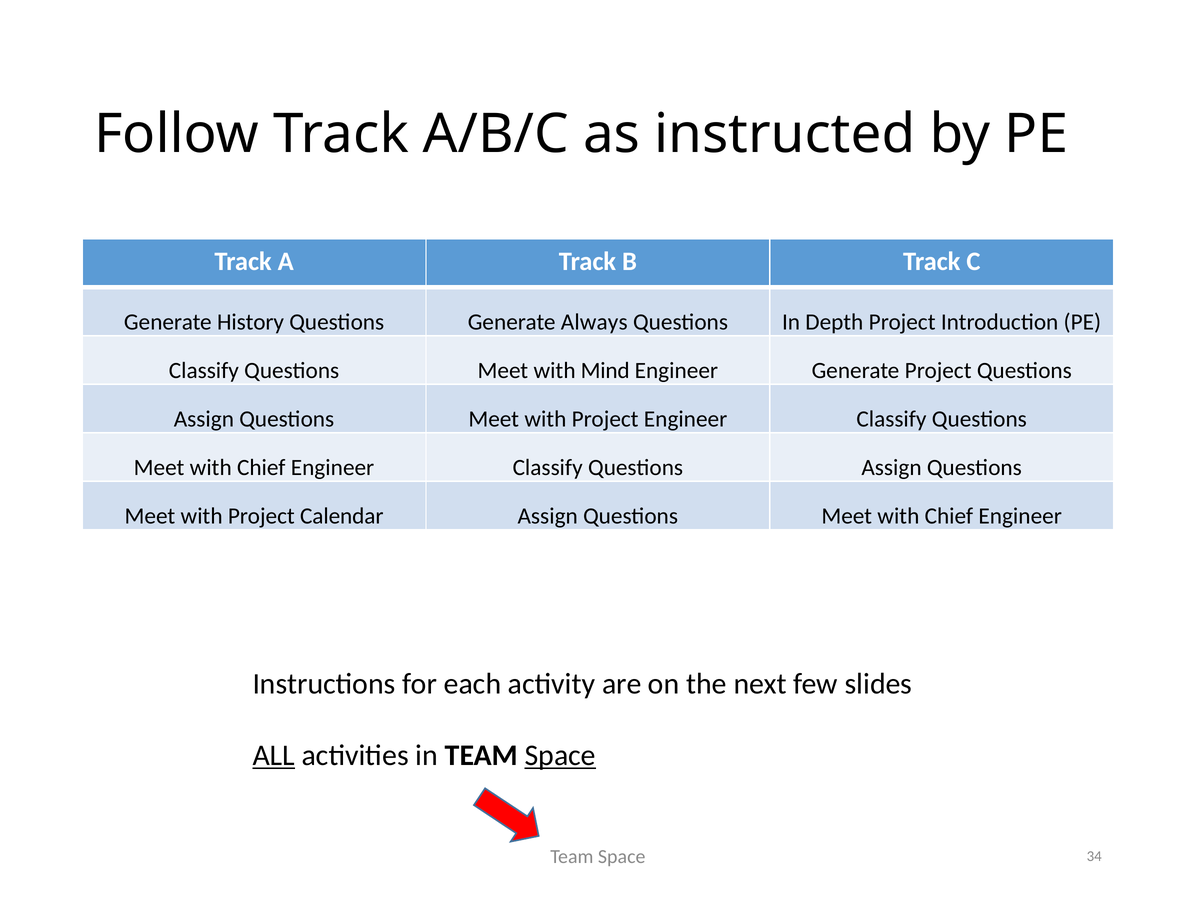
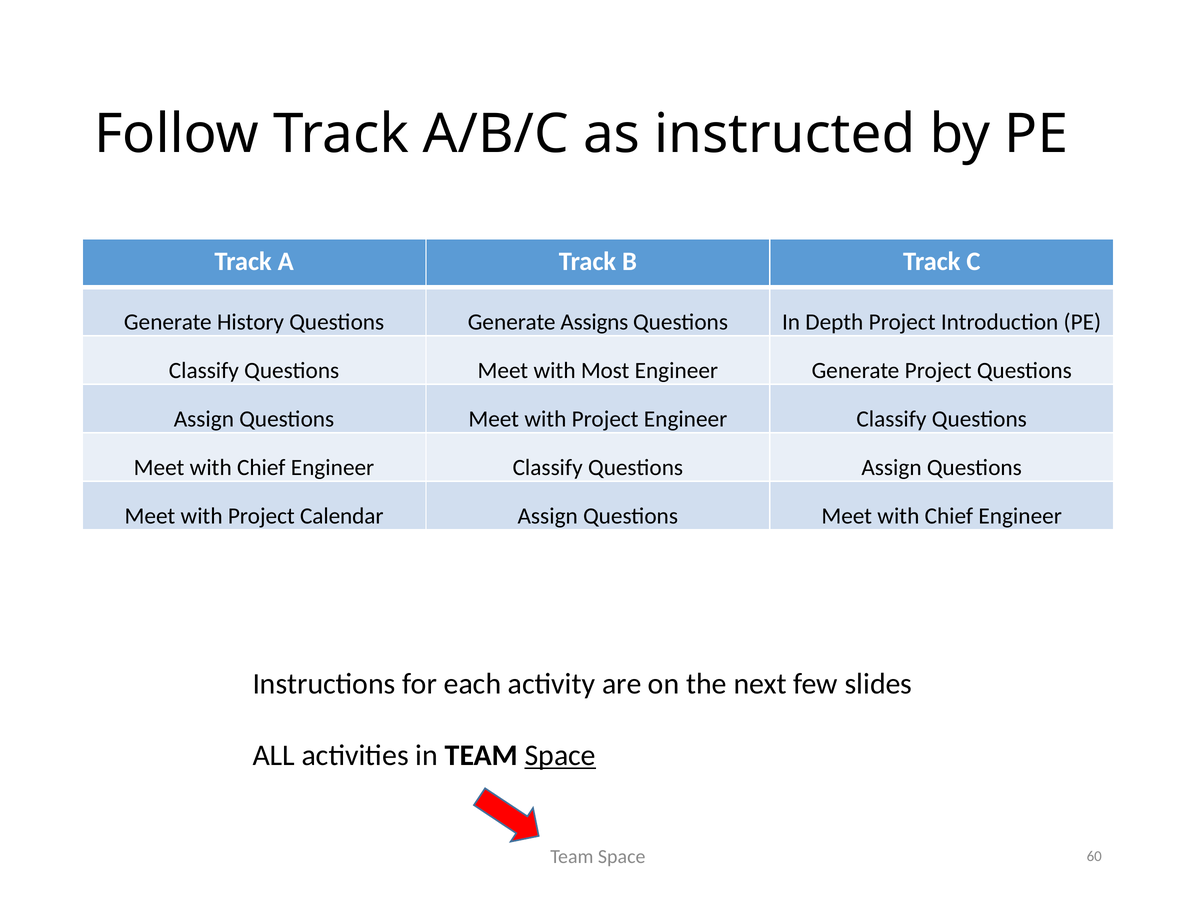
Always: Always -> Assigns
Mind: Mind -> Most
ALL underline: present -> none
34: 34 -> 60
